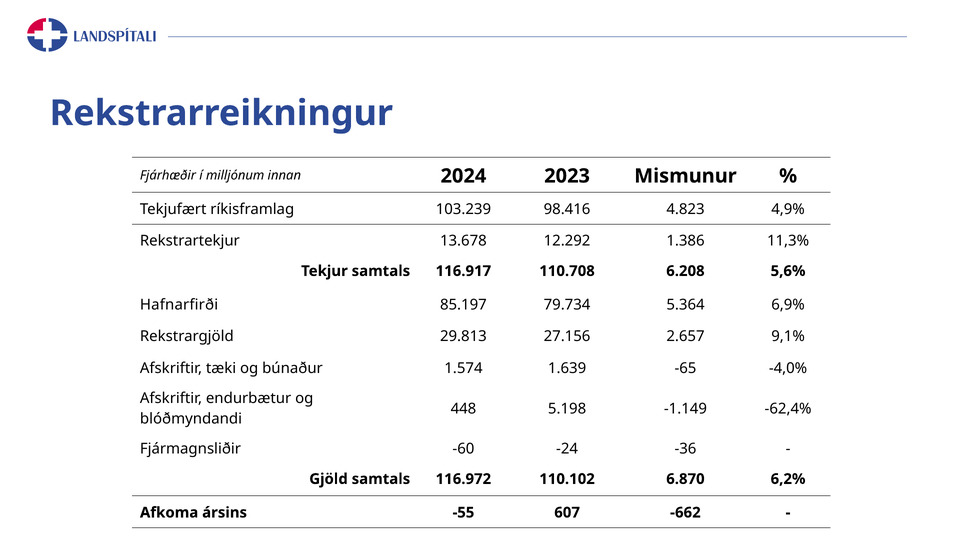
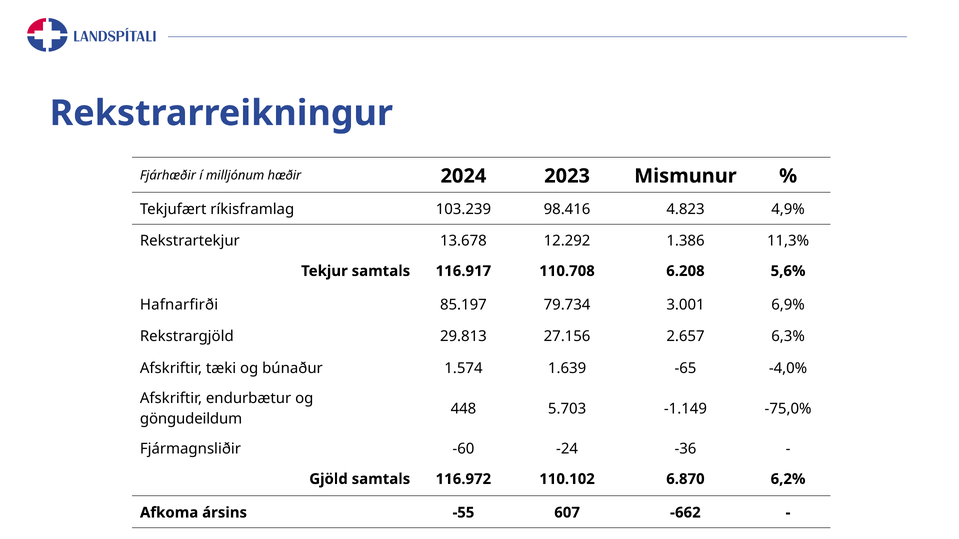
innan: innan -> hæðir
5.364: 5.364 -> 3.001
9,1%: 9,1% -> 6,3%
5.198: 5.198 -> 5.703
-62,4%: -62,4% -> -75,0%
blóðmyndandi: blóðmyndandi -> göngudeildum
